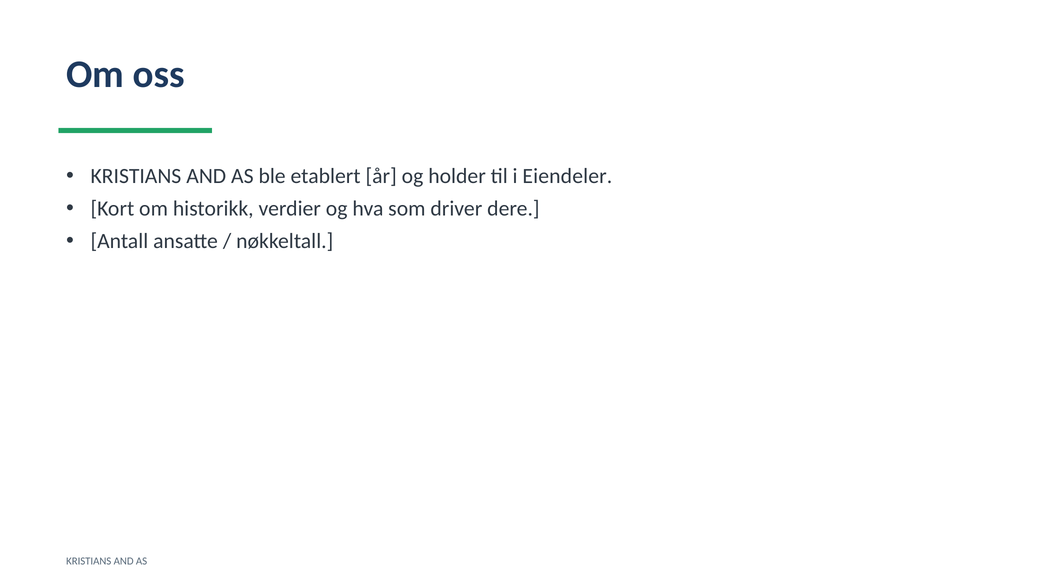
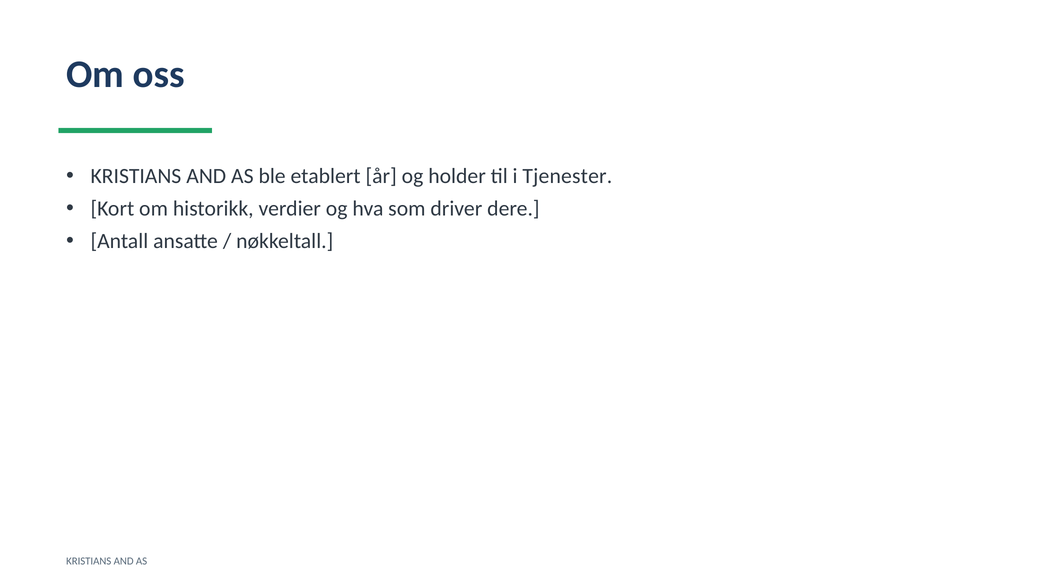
Eiendeler: Eiendeler -> Tjenester
